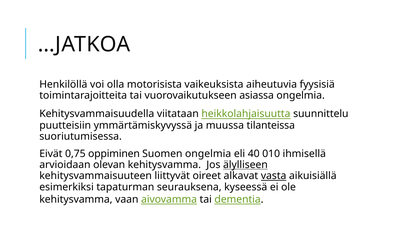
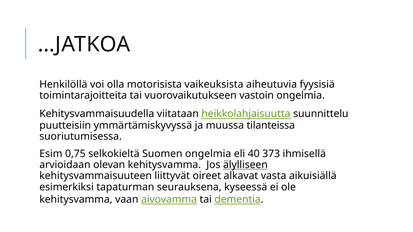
asiassa: asiassa -> vastoin
Eivät: Eivät -> Esim
oppiminen: oppiminen -> selkokieltä
010: 010 -> 373
vasta underline: present -> none
